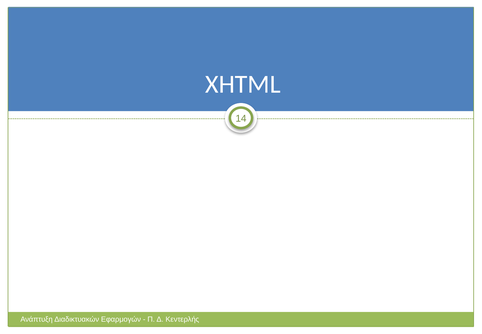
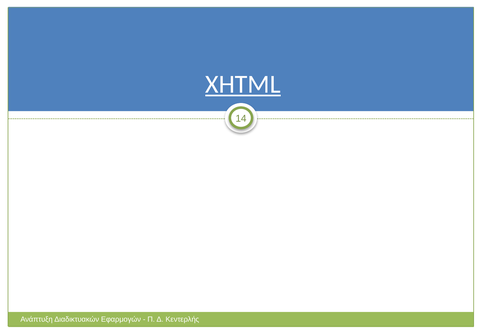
XHTML underline: none -> present
